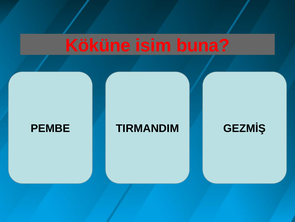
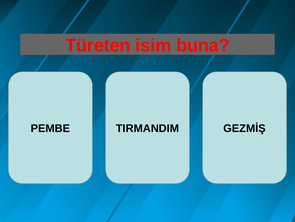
Köküne: Köküne -> Türeten
